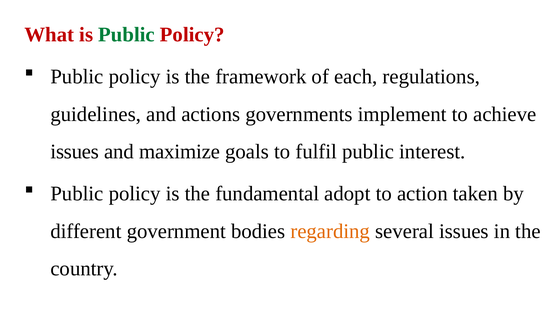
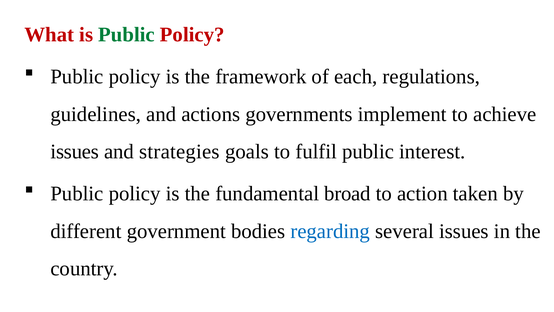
maximize: maximize -> strategies
adopt: adopt -> broad
regarding colour: orange -> blue
